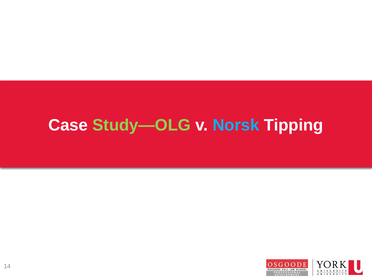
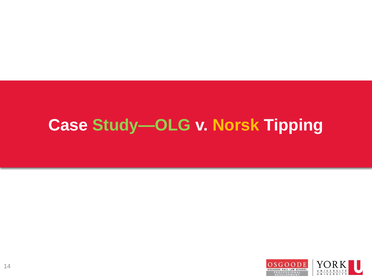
Norsk colour: light blue -> yellow
